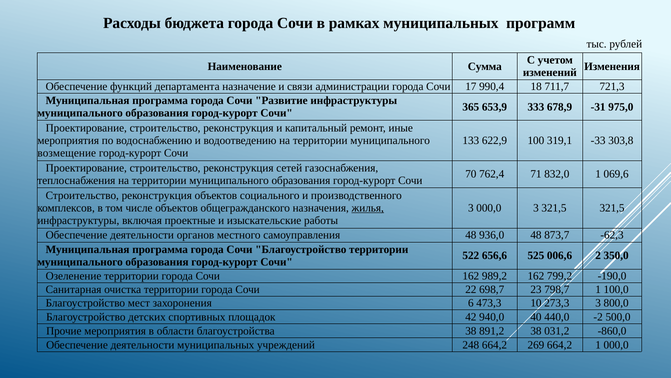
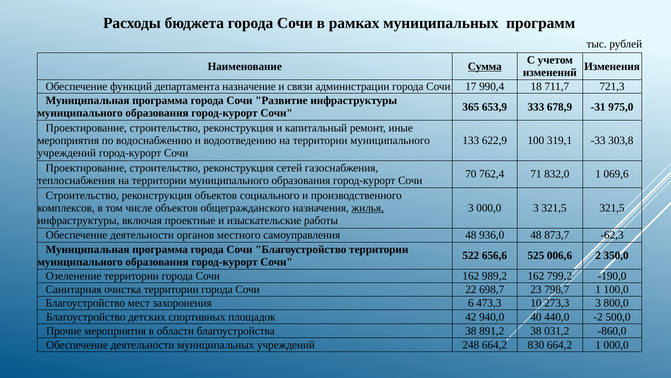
Сумма underline: none -> present
возмещение at (67, 153): возмещение -> учреждений
269: 269 -> 830
